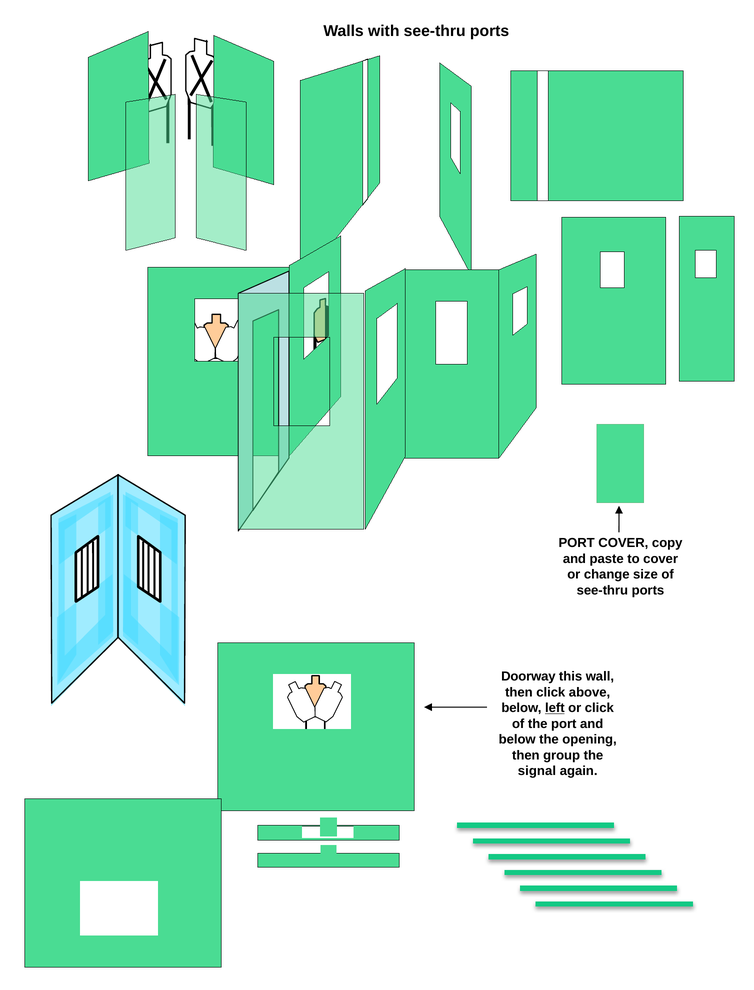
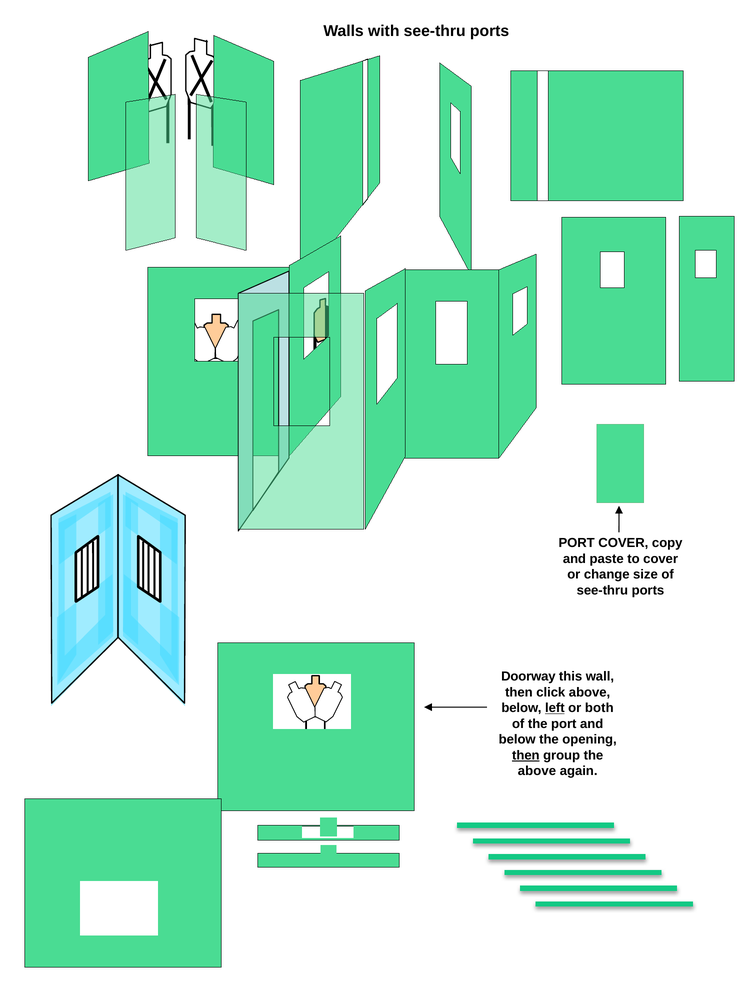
or click: click -> both
then at (526, 755) underline: none -> present
signal at (537, 771): signal -> above
